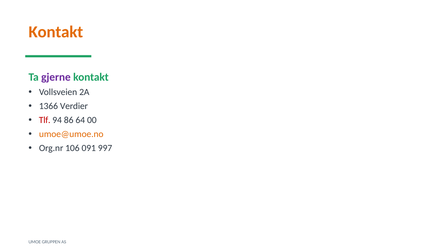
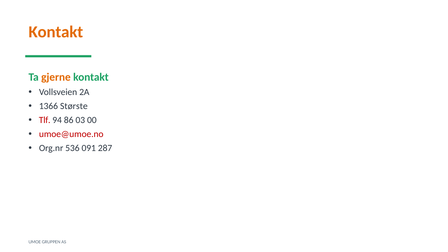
gjerne colour: purple -> orange
Verdier: Verdier -> Største
64: 64 -> 03
umoe@umoe.no colour: orange -> red
106: 106 -> 536
997: 997 -> 287
